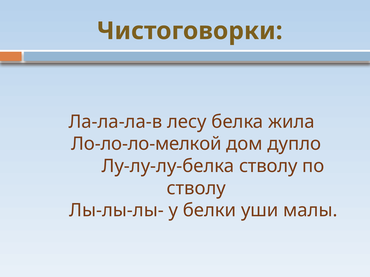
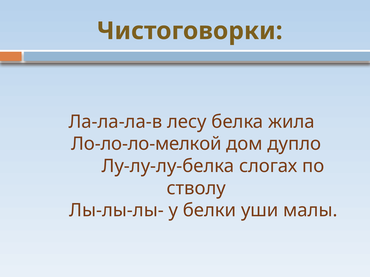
Лу-лу-лу-белка стволу: стволу -> слогах
